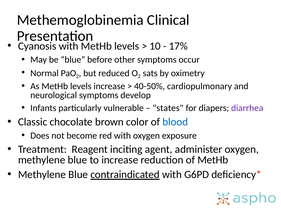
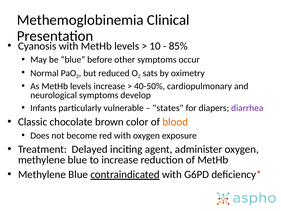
17%: 17% -> 85%
blood colour: blue -> orange
Reagent: Reagent -> Delayed
